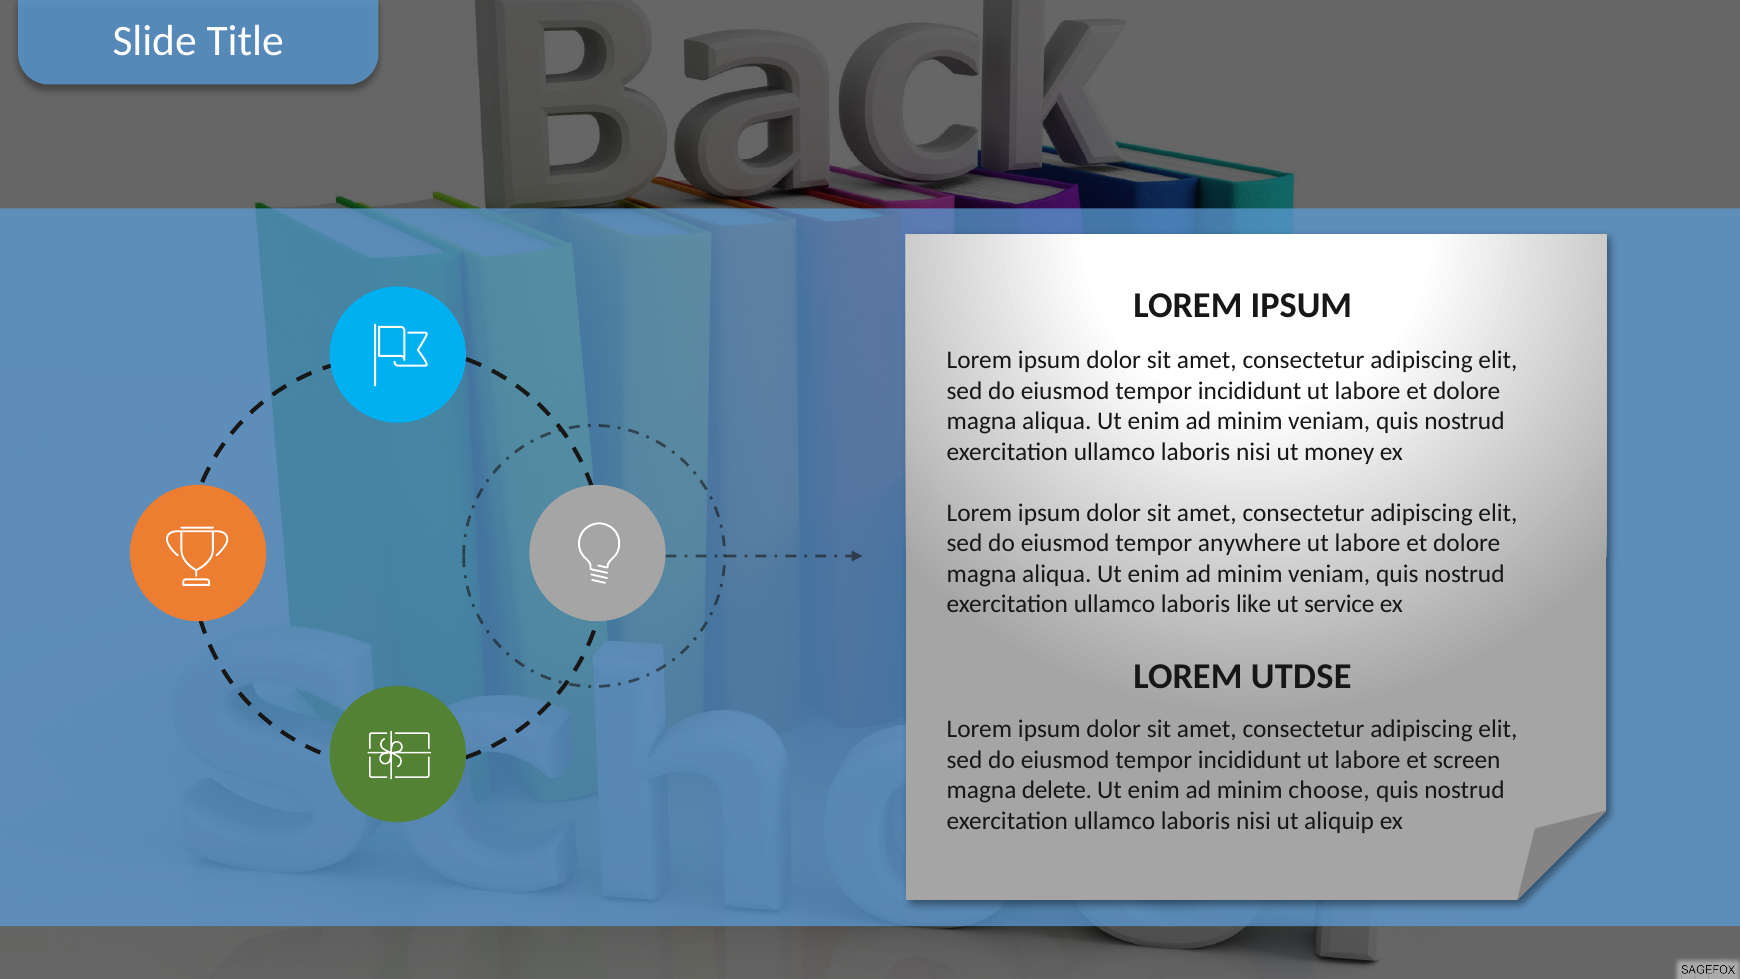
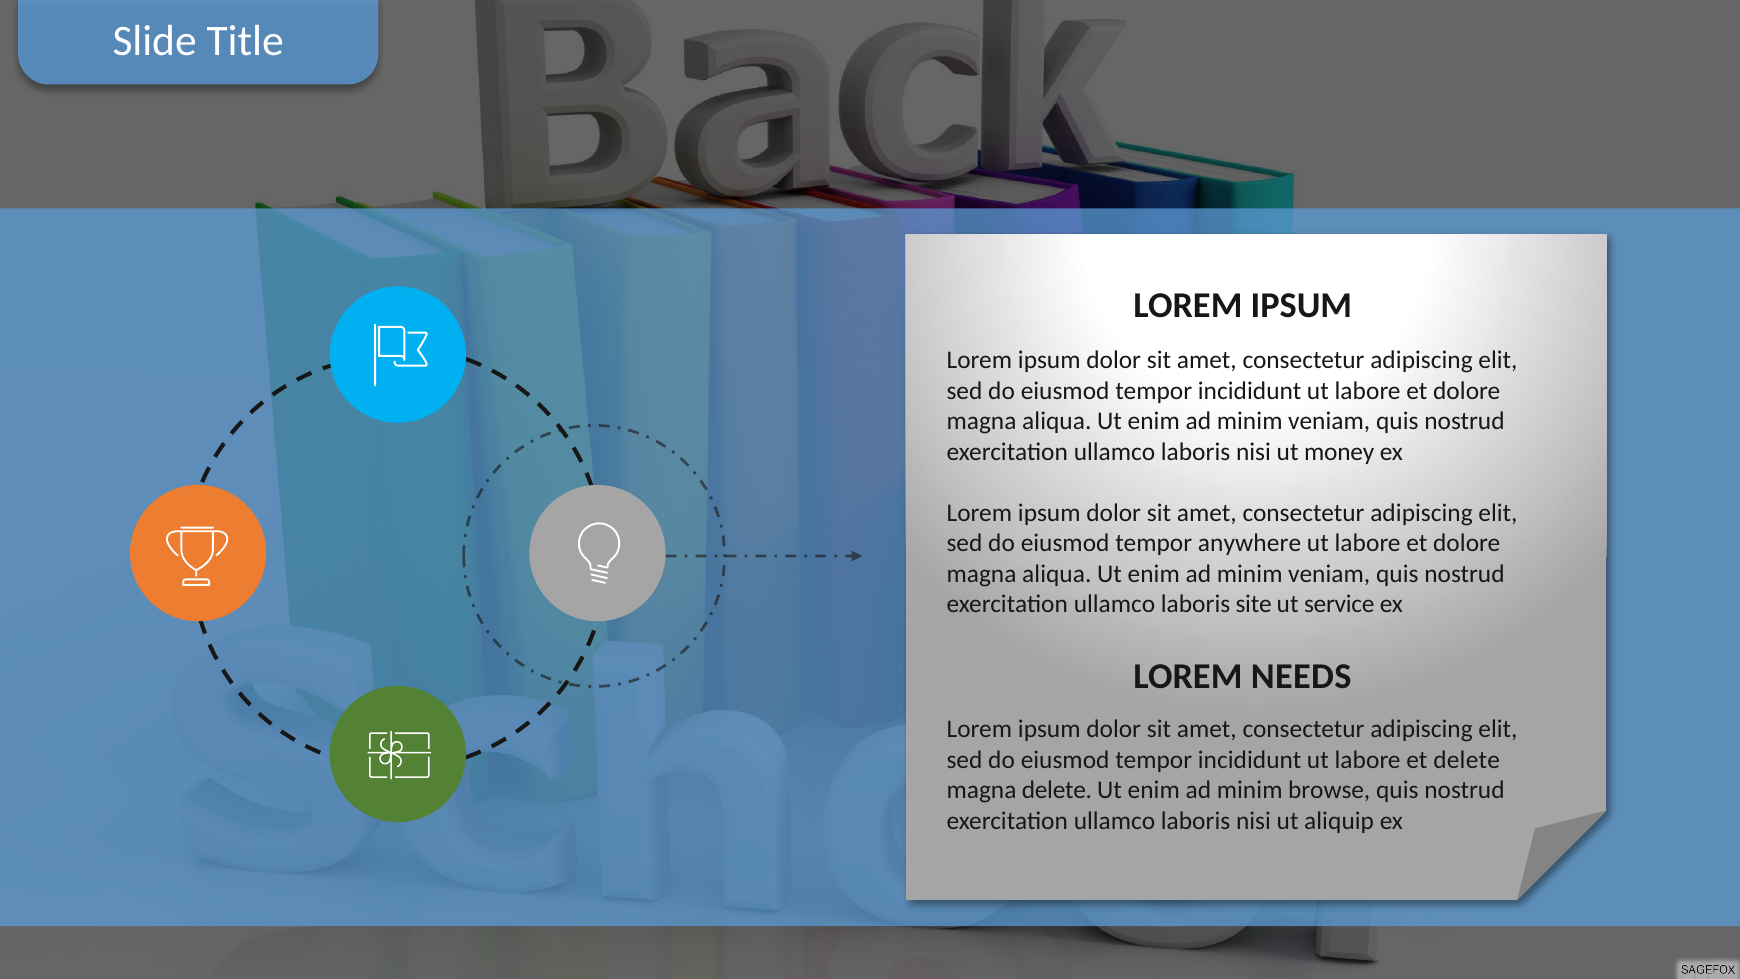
like: like -> site
UTDSE: UTDSE -> NEEDS
et screen: screen -> delete
choose: choose -> browse
